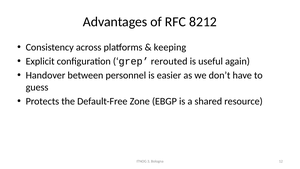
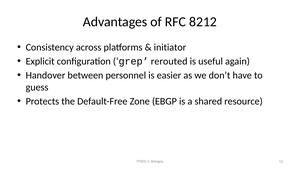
keeping: keeping -> initiator
